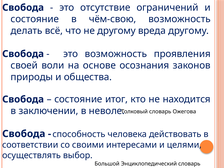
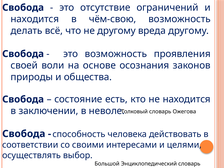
состояние at (35, 19): состояние -> находится
итог: итог -> есть
